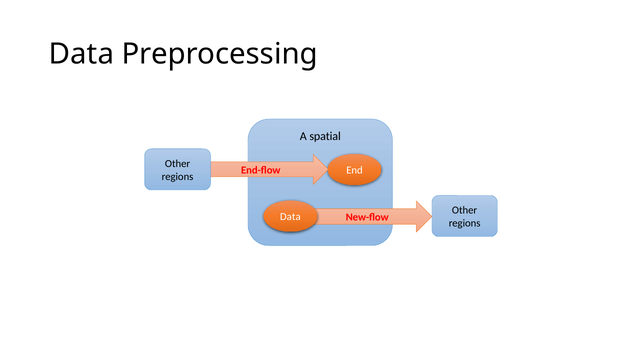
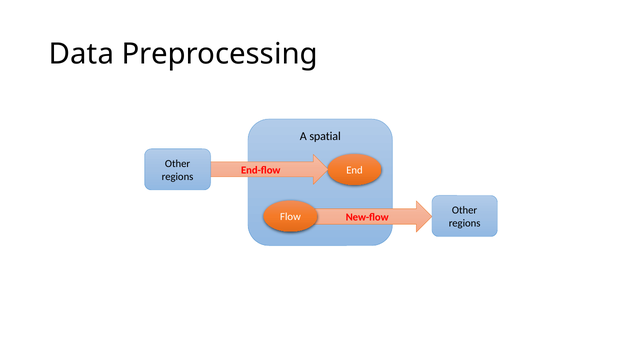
Data at (290, 217): Data -> Flow
